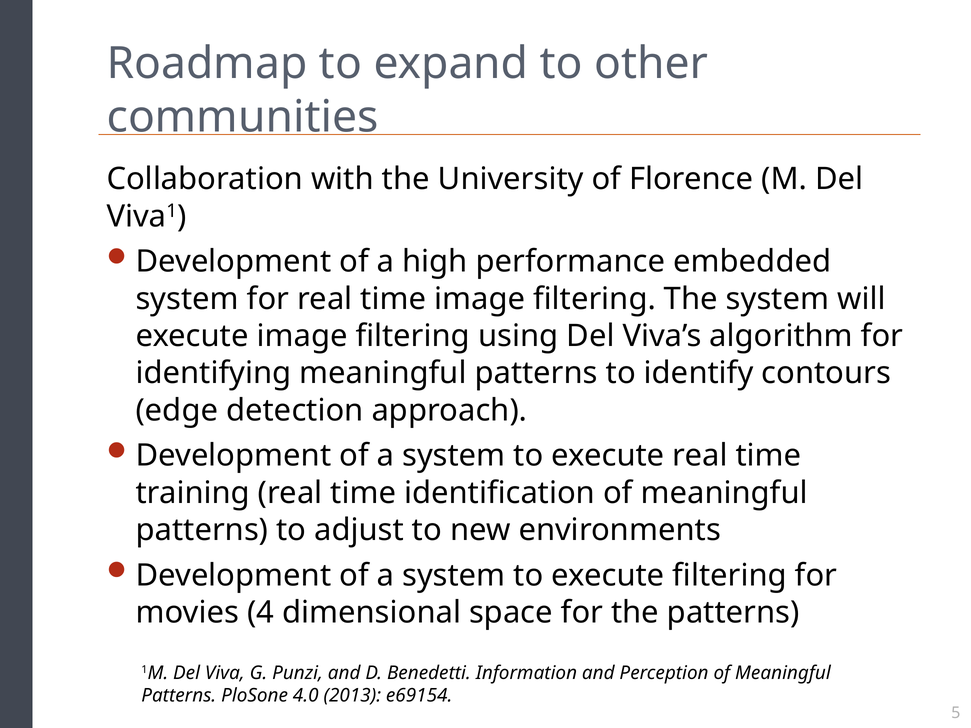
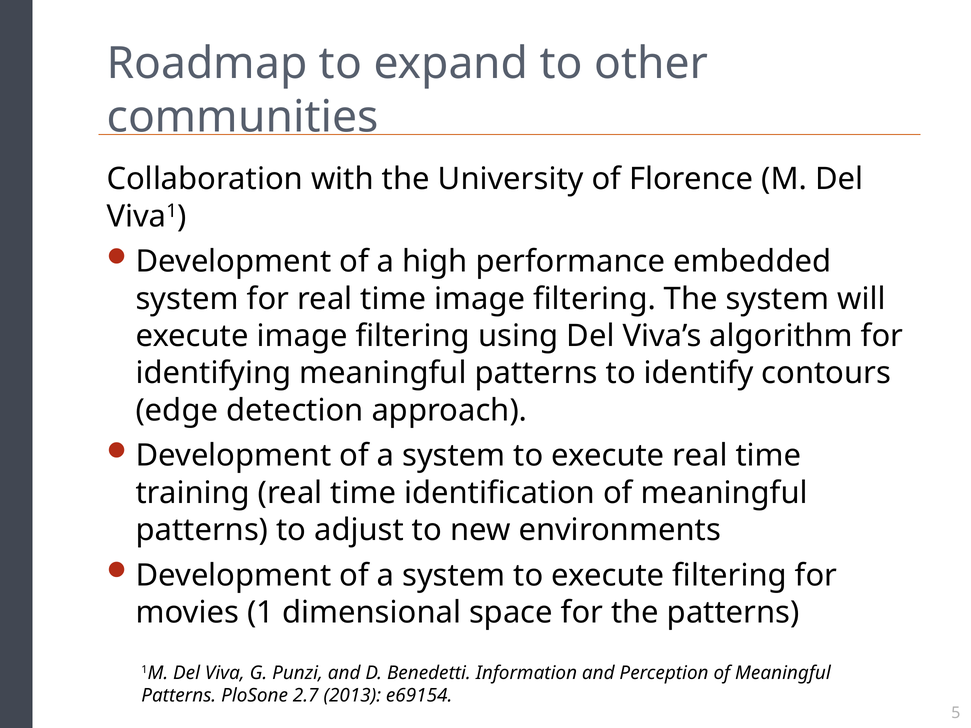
4: 4 -> 1
4.0: 4.0 -> 2.7
